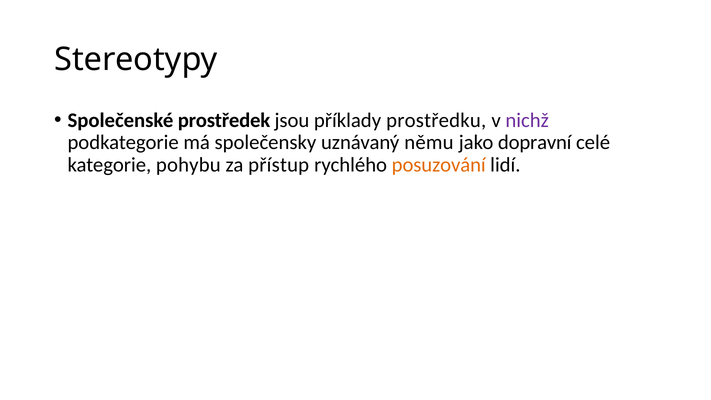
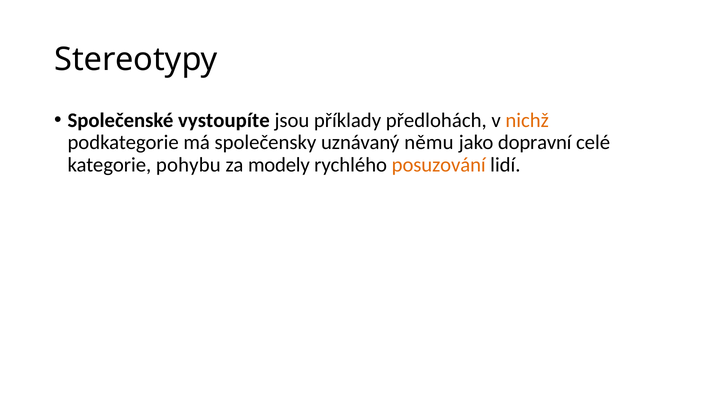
prostředek: prostředek -> vystoupíte
prostředku: prostředku -> předlohách
nichž colour: purple -> orange
přístup: přístup -> modely
